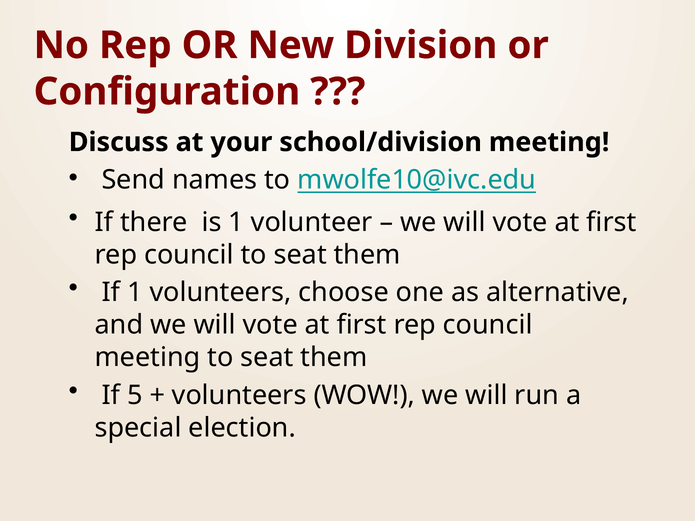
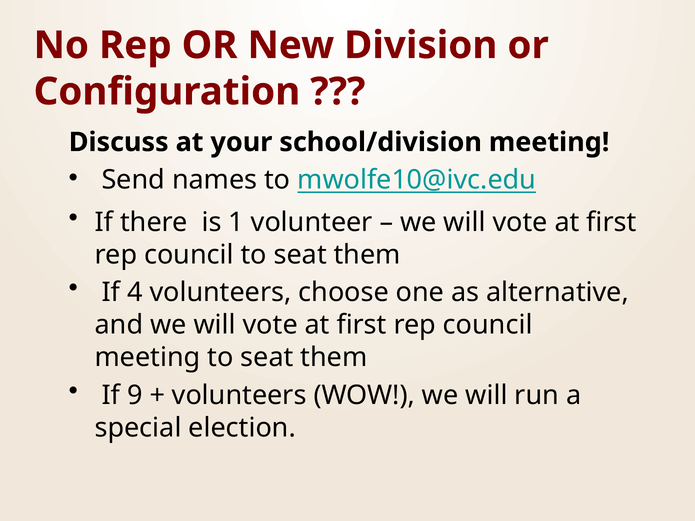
If 1: 1 -> 4
5: 5 -> 9
